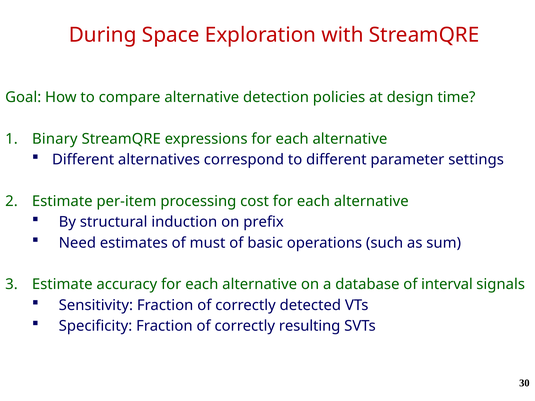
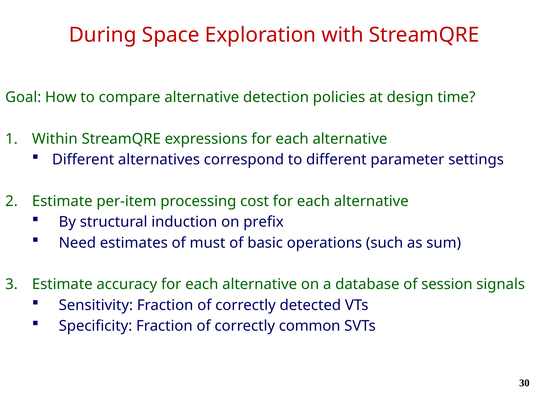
Binary: Binary -> Within
interval: interval -> session
resulting: resulting -> common
